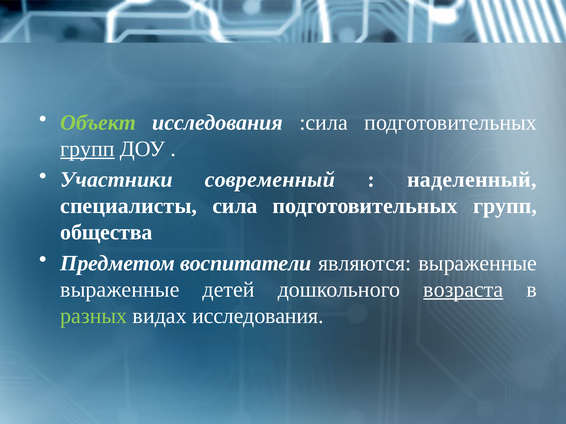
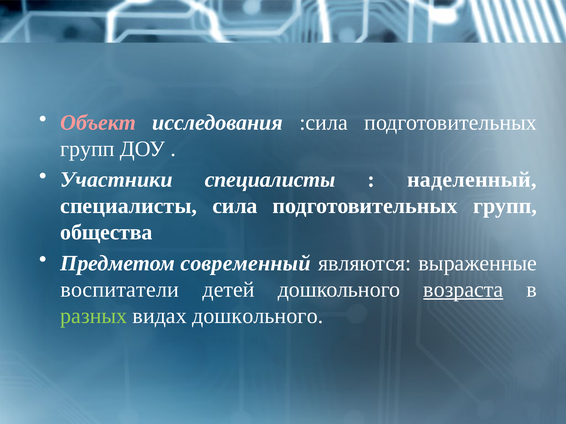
Объект colour: light green -> pink
групп at (87, 149) underline: present -> none
Участники современный: современный -> специалисты
воспитатели: воспитатели -> современный
выраженные at (120, 290): выраженные -> воспитатели
видах исследования: исследования -> дошкольного
